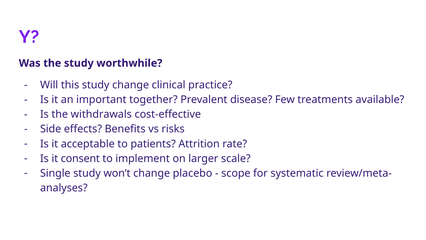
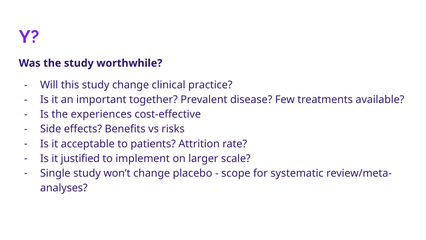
withdrawals: withdrawals -> experiences
consent: consent -> justified
